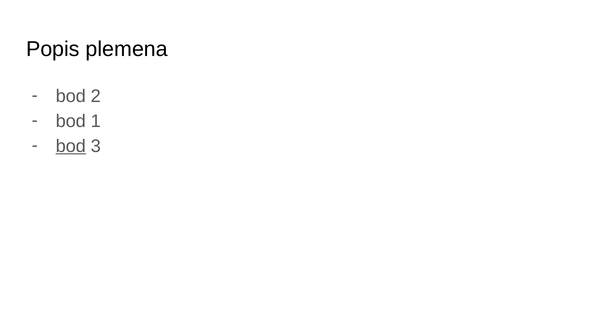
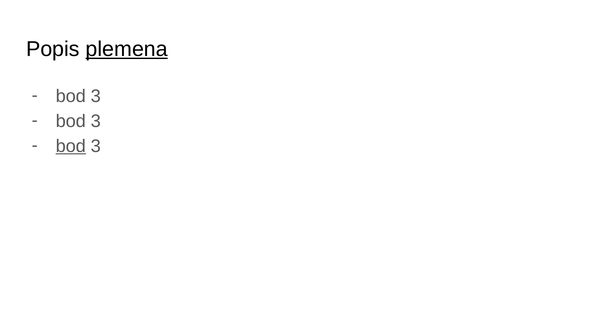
plemena underline: none -> present
2 at (96, 96): 2 -> 3
1 at (96, 121): 1 -> 3
